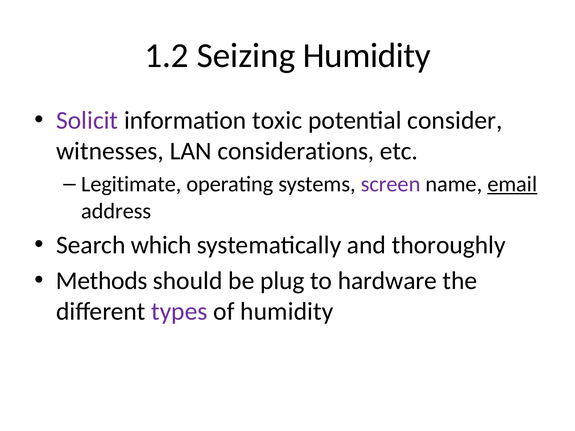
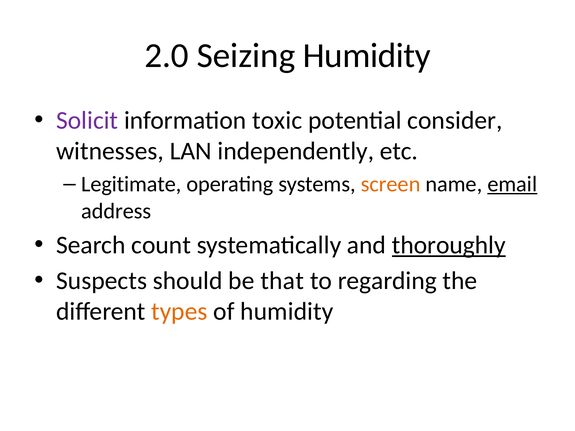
1.2: 1.2 -> 2.0
considerations: considerations -> independently
screen colour: purple -> orange
which: which -> count
thoroughly underline: none -> present
Methods: Methods -> Suspects
plug: plug -> that
hardware: hardware -> regarding
types colour: purple -> orange
